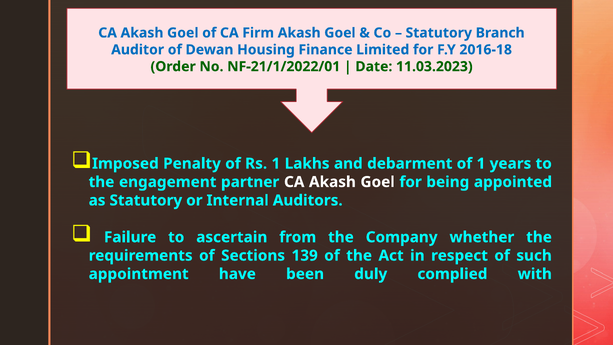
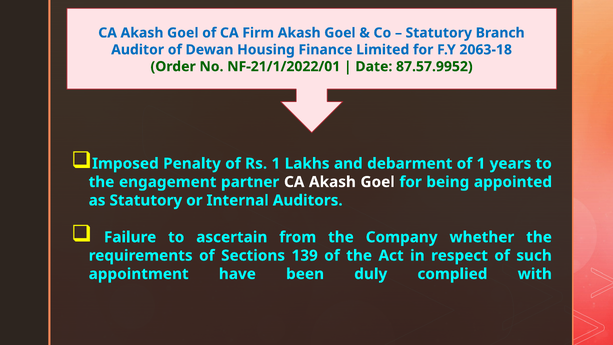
2016-18: 2016-18 -> 2063-18
11.03.2023: 11.03.2023 -> 87.57.9952
